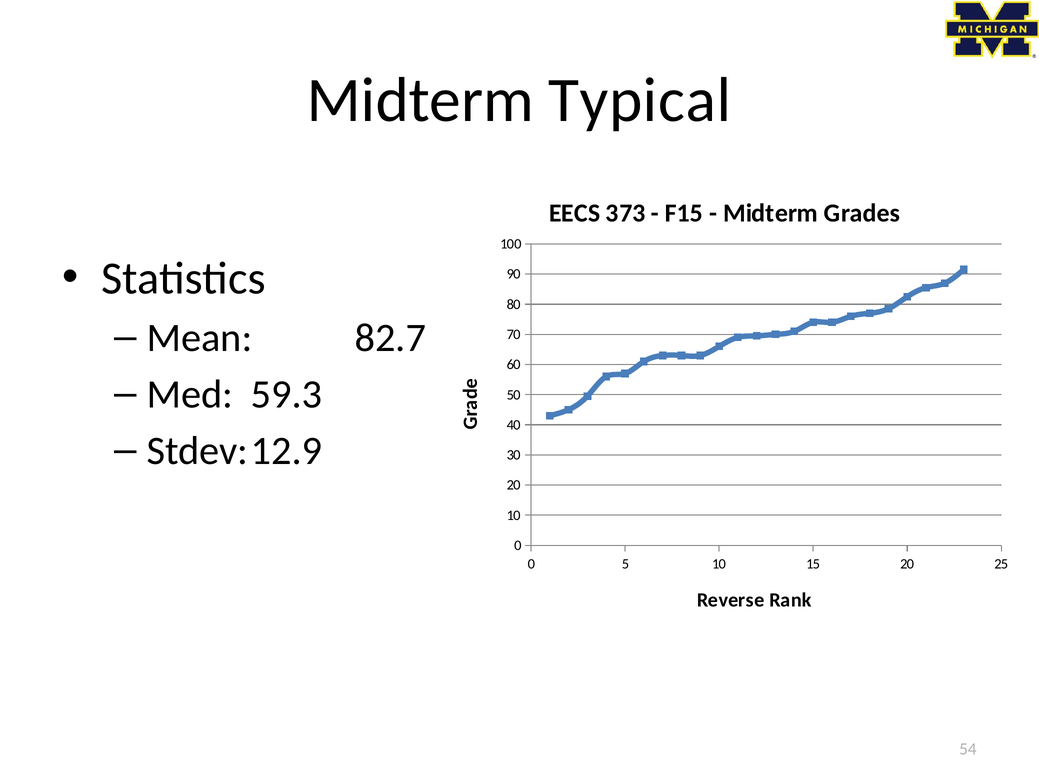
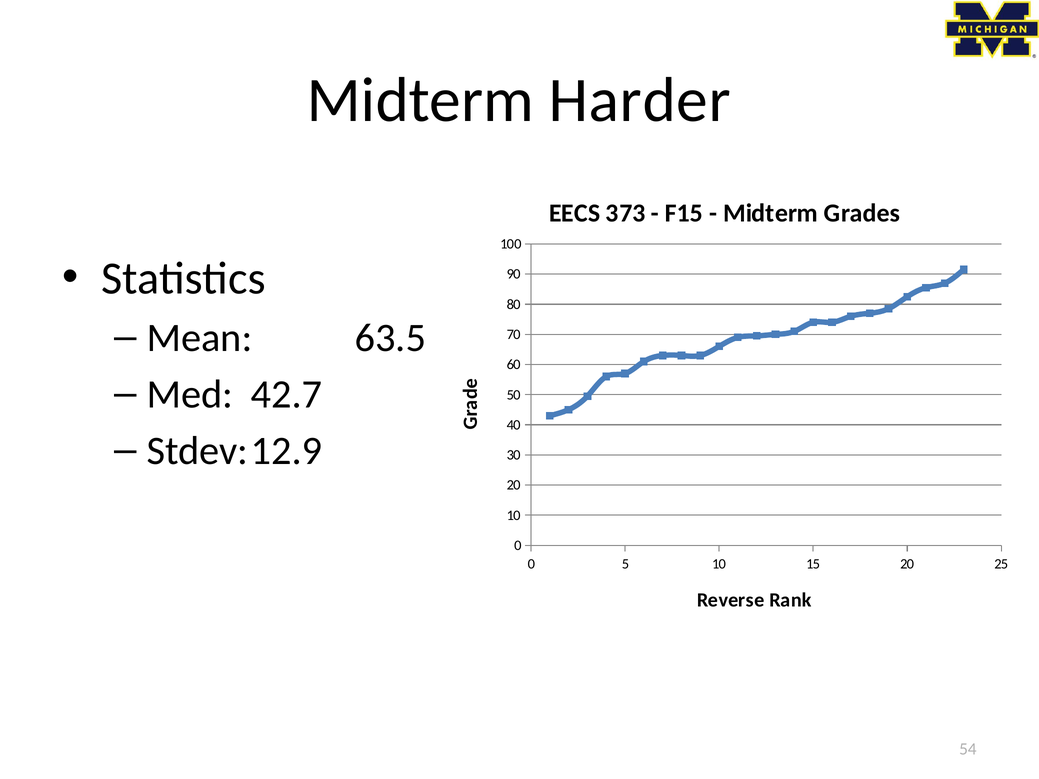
Typical: Typical -> Harder
82.7: 82.7 -> 63.5
59.3: 59.3 -> 42.7
